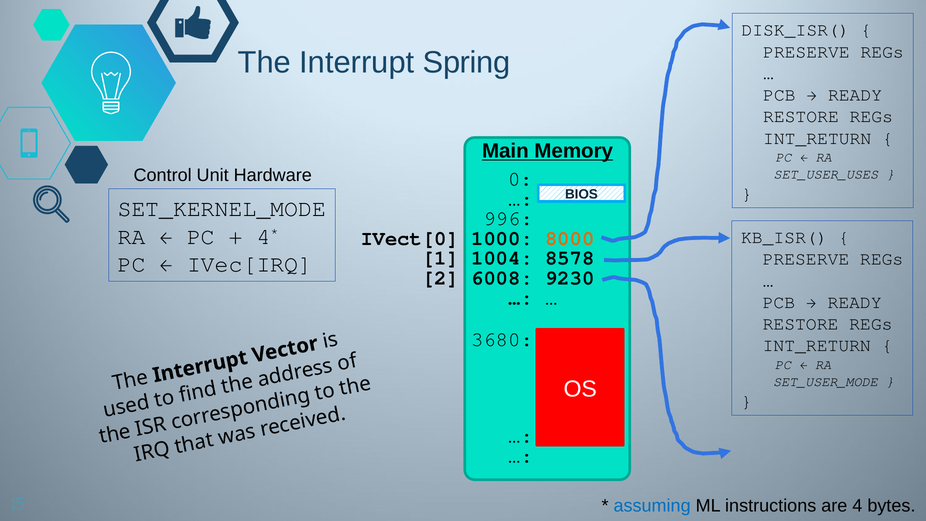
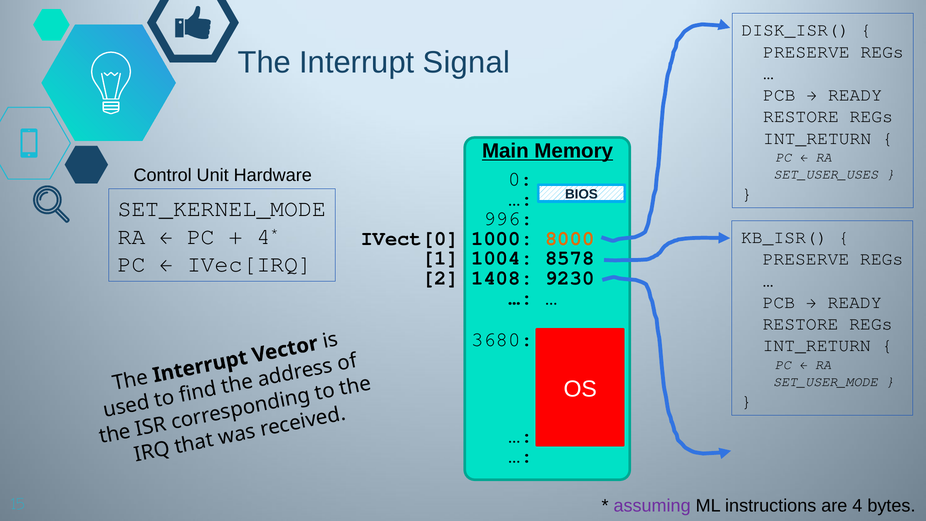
Spring: Spring -> Signal
6008: 6008 -> 1408
assuming colour: blue -> purple
